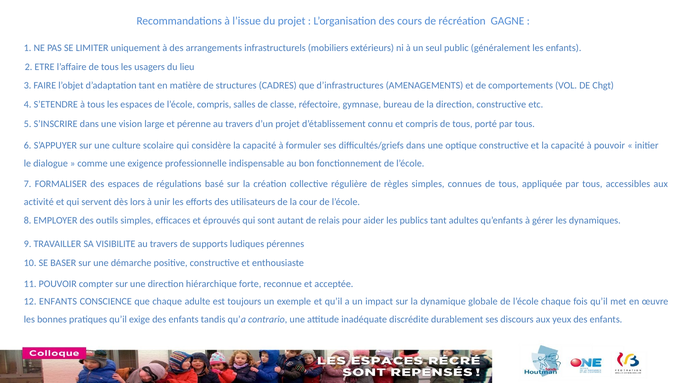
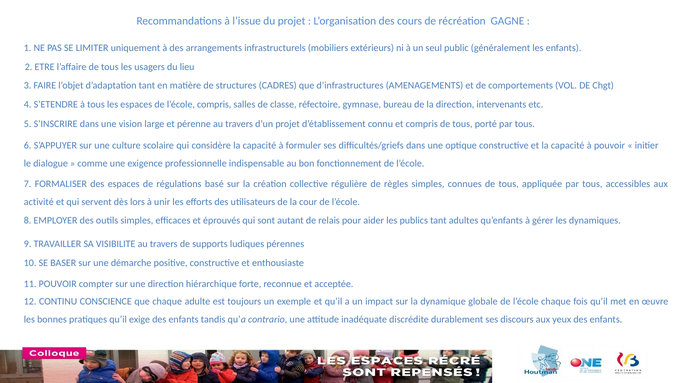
direction constructive: constructive -> intervenants
12 ENFANTS: ENFANTS -> CONTINU
